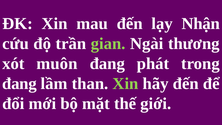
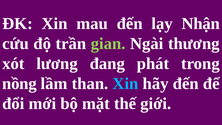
muôn: muôn -> lương
đang at (19, 84): đang -> nồng
Xin at (125, 84) colour: light green -> light blue
